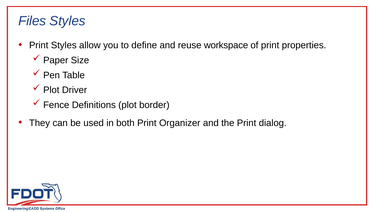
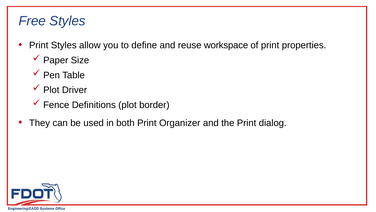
Files: Files -> Free
